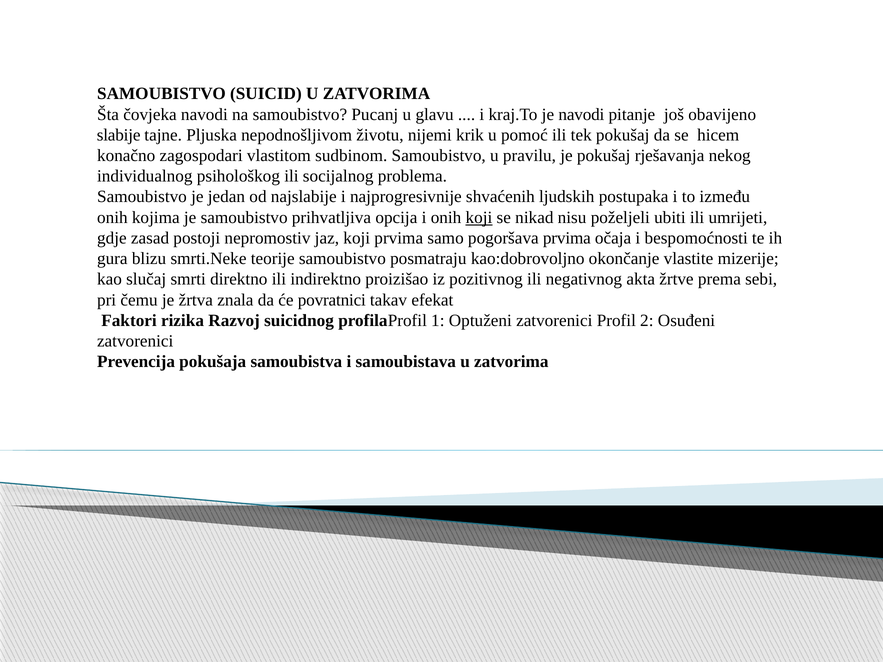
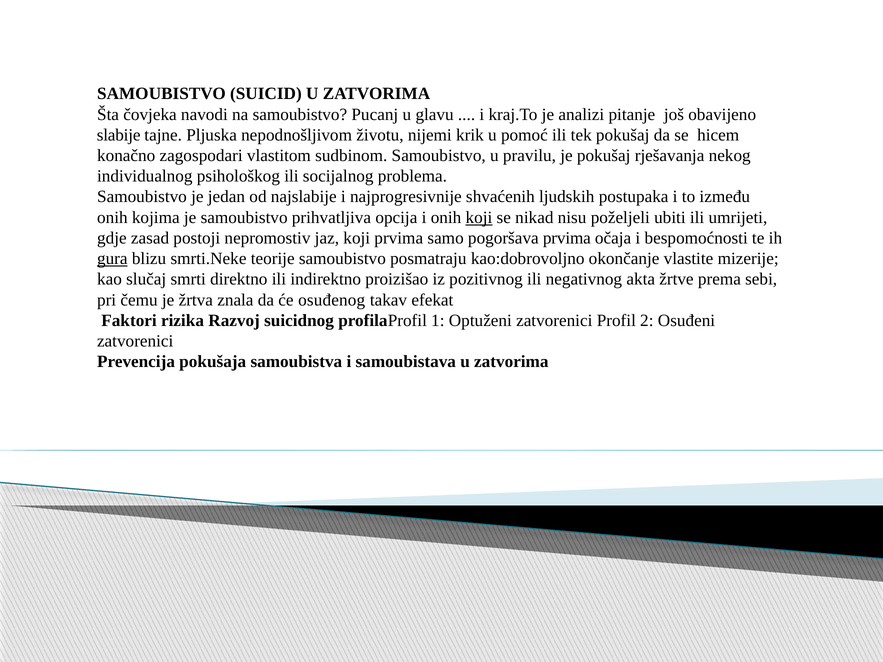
je navodi: navodi -> analizi
gura underline: none -> present
povratnici: povratnici -> osuđenog
